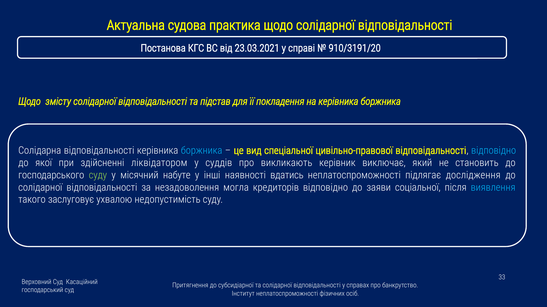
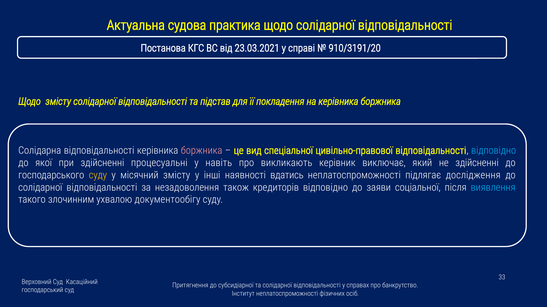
боржника at (202, 151) colour: light blue -> pink
ліквідатором: ліквідатором -> процесуальні
суддів: суддів -> навіть
не становить: становить -> здійсненні
суду at (98, 175) colour: light green -> yellow
місячний набуте: набуте -> змісту
могла: могла -> також
заслуговує: заслуговує -> злочинним
недопустимість: недопустимість -> документообігу
